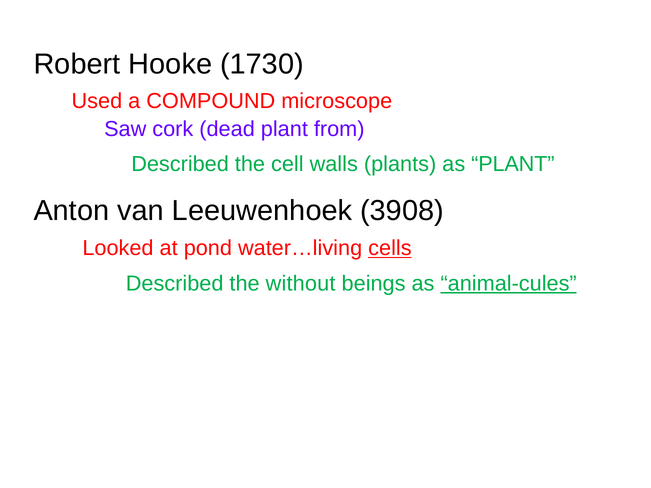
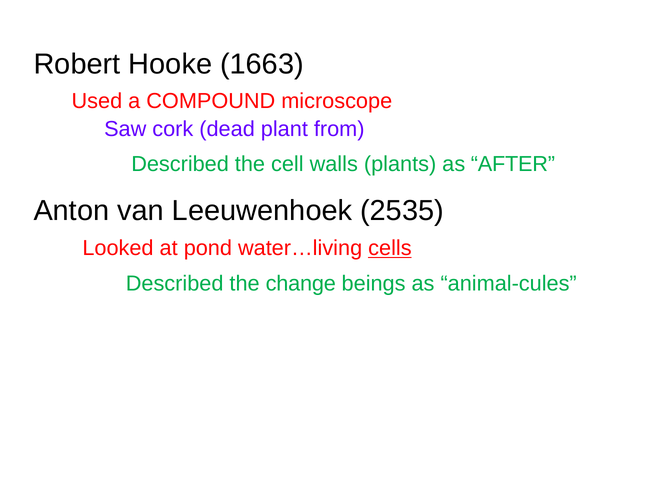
1730: 1730 -> 1663
as PLANT: PLANT -> AFTER
3908: 3908 -> 2535
without: without -> change
animal-cules underline: present -> none
